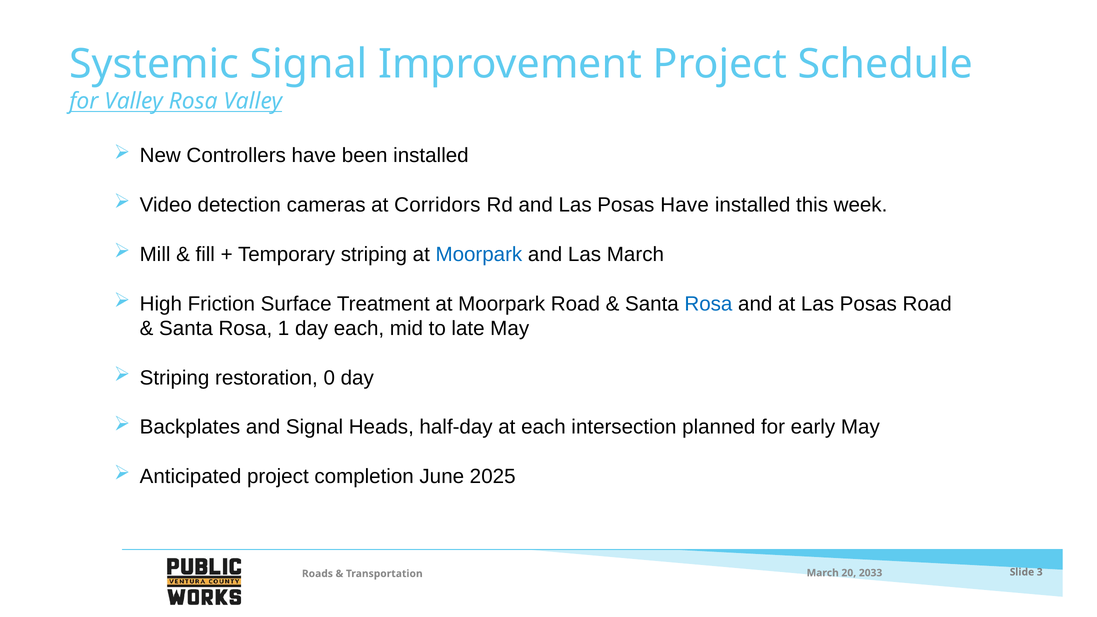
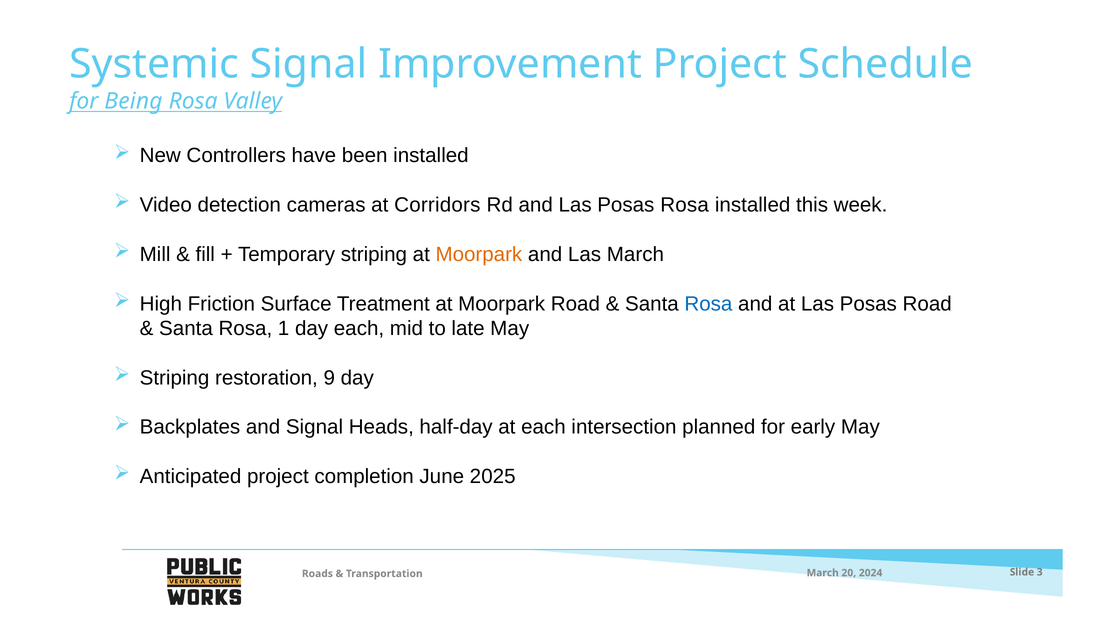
for Valley: Valley -> Being
Posas Have: Have -> Rosa
Moorpark at (479, 254) colour: blue -> orange
0: 0 -> 9
2033: 2033 -> 2024
